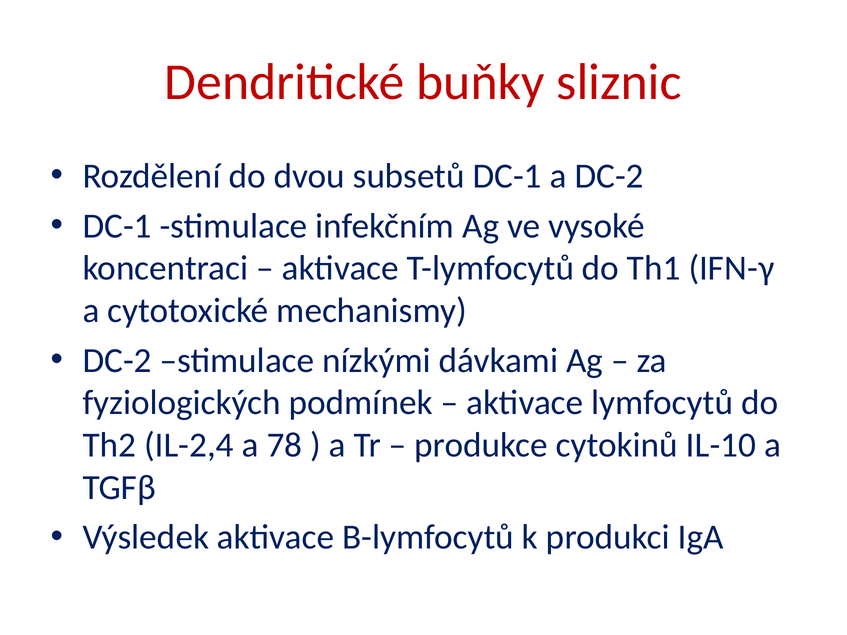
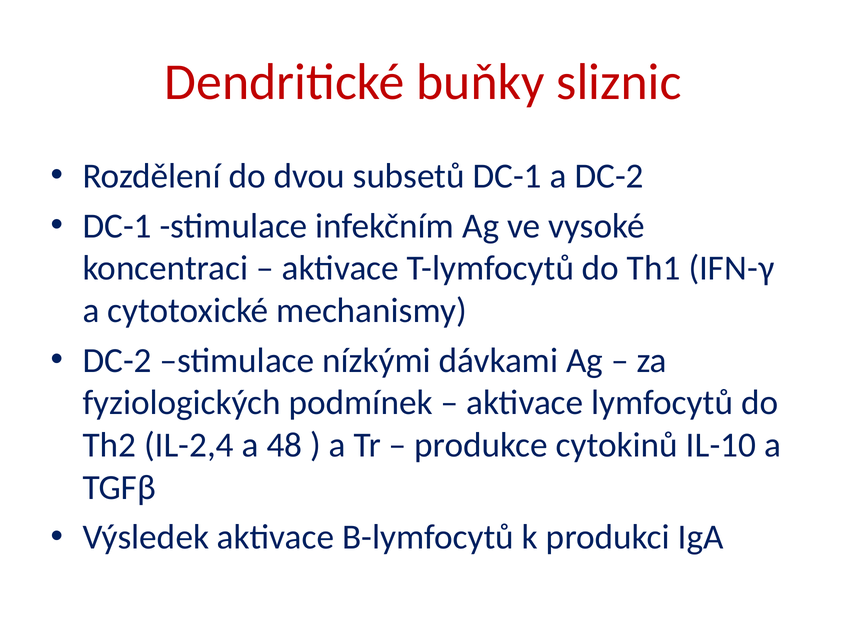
78: 78 -> 48
